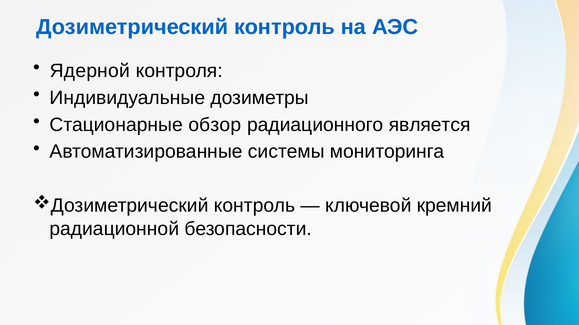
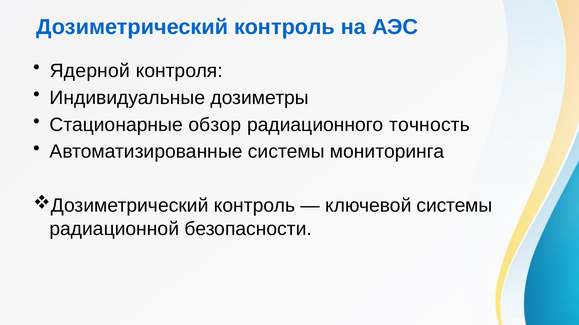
является: является -> точность
ключевой кремний: кремний -> системы
